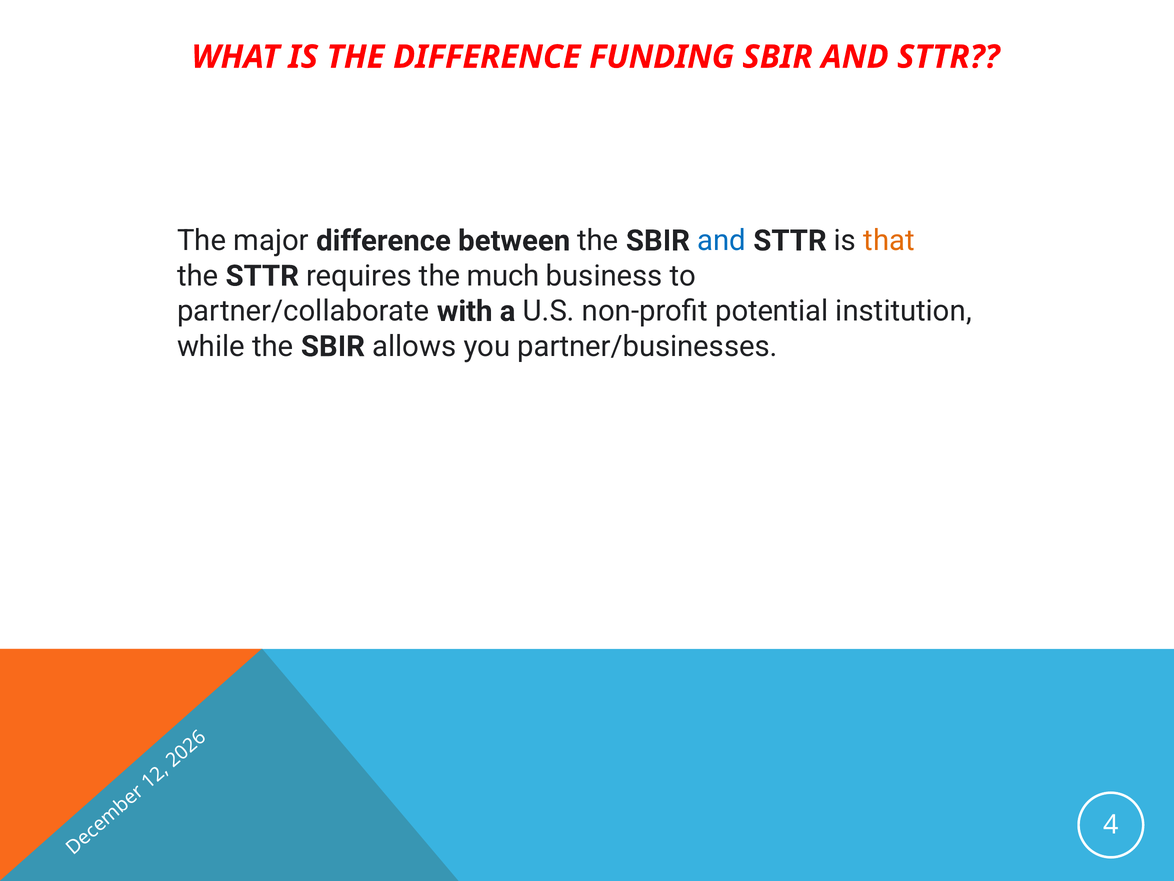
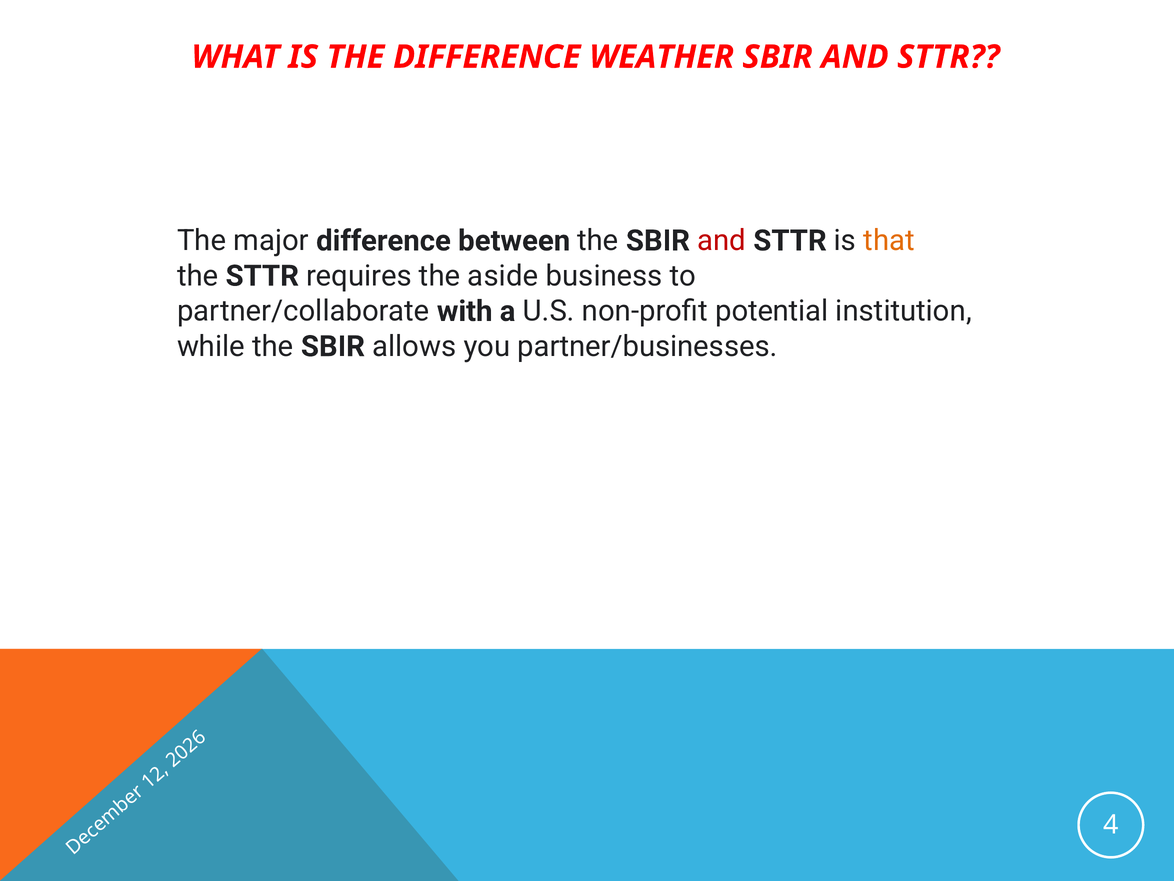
FUNDING: FUNDING -> WEATHER
and at (722, 241) colour: blue -> red
much: much -> aside
